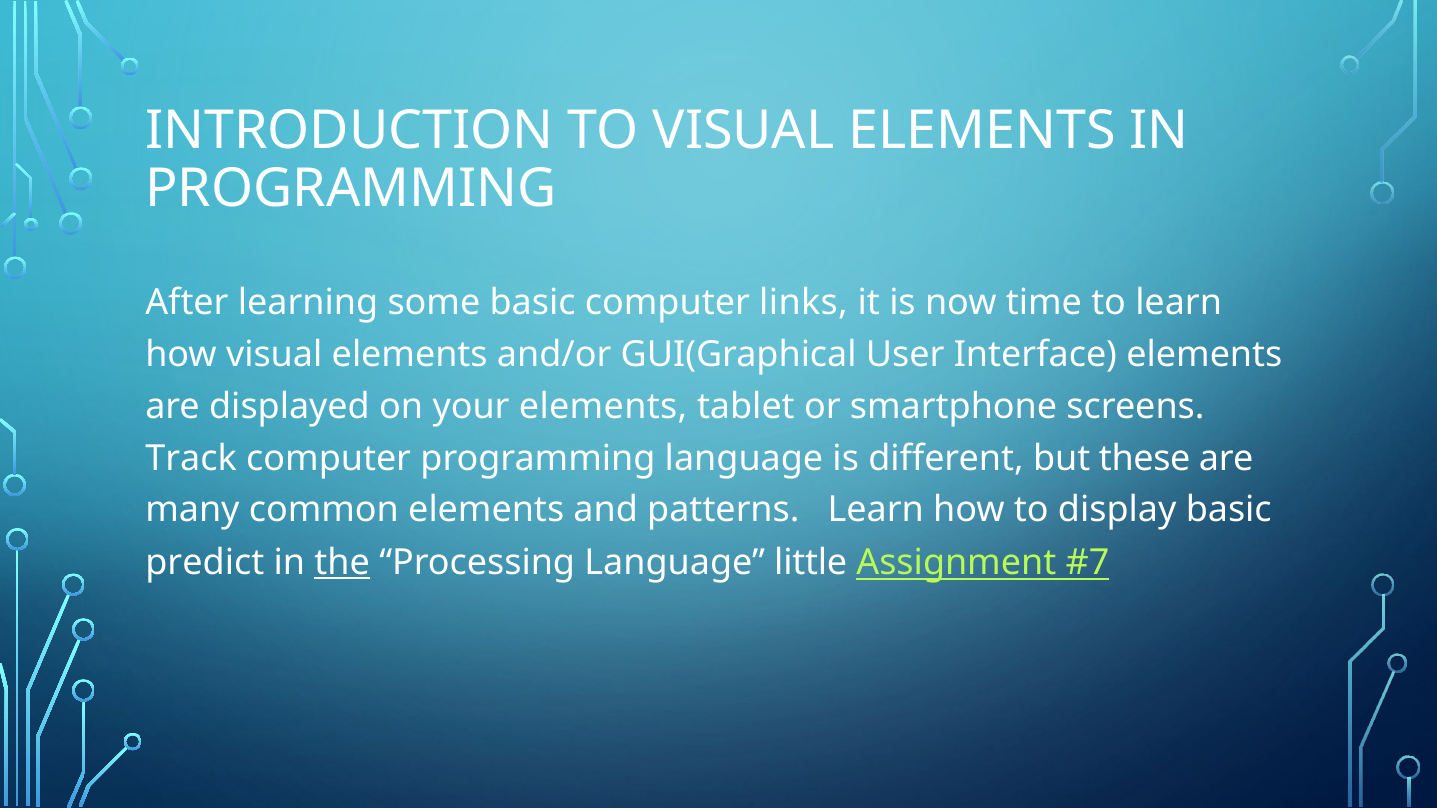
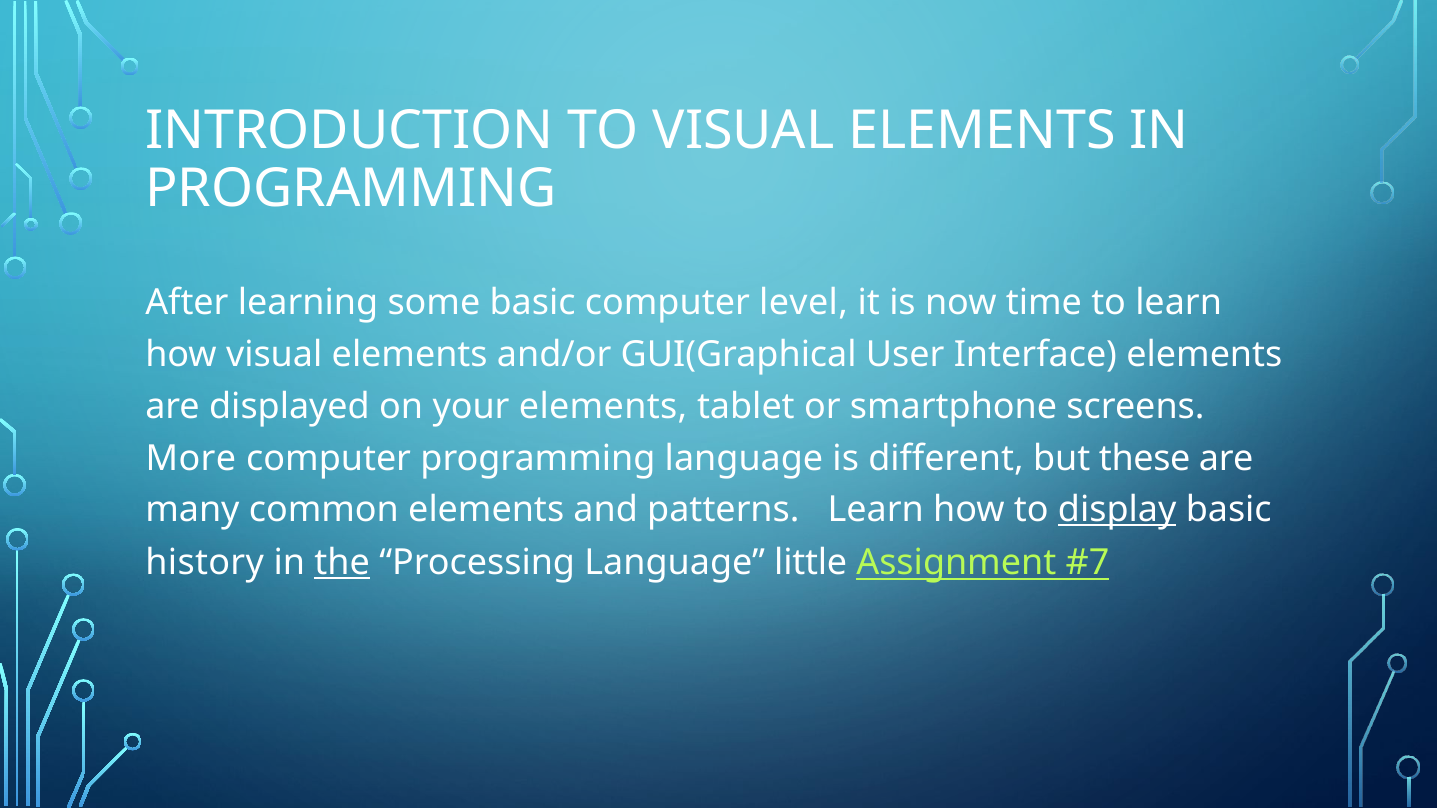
links: links -> level
Track: Track -> More
display underline: none -> present
predict: predict -> history
